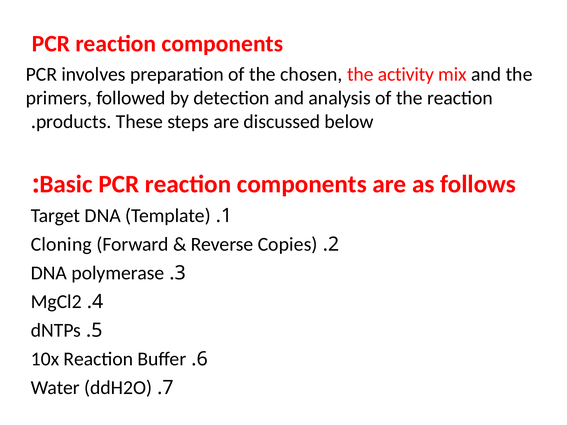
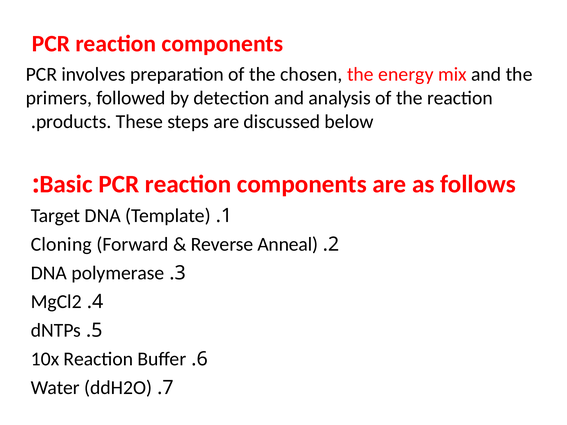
activity: activity -> energy
Copies: Copies -> Anneal
